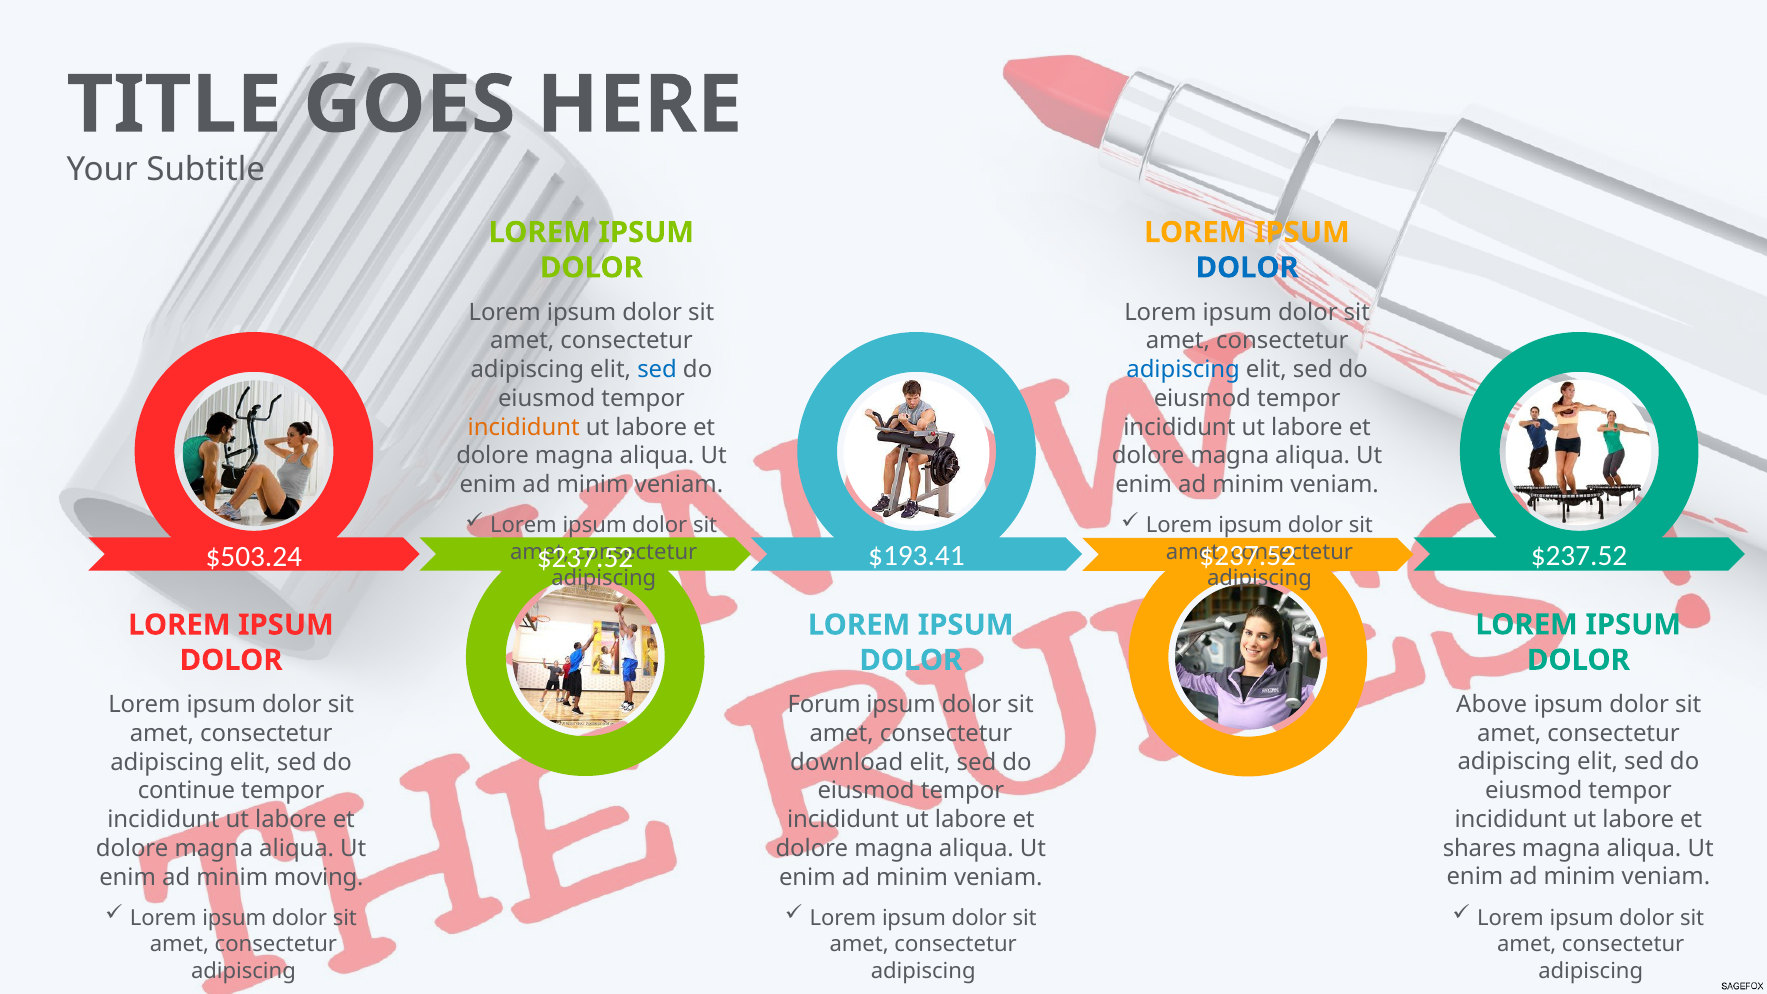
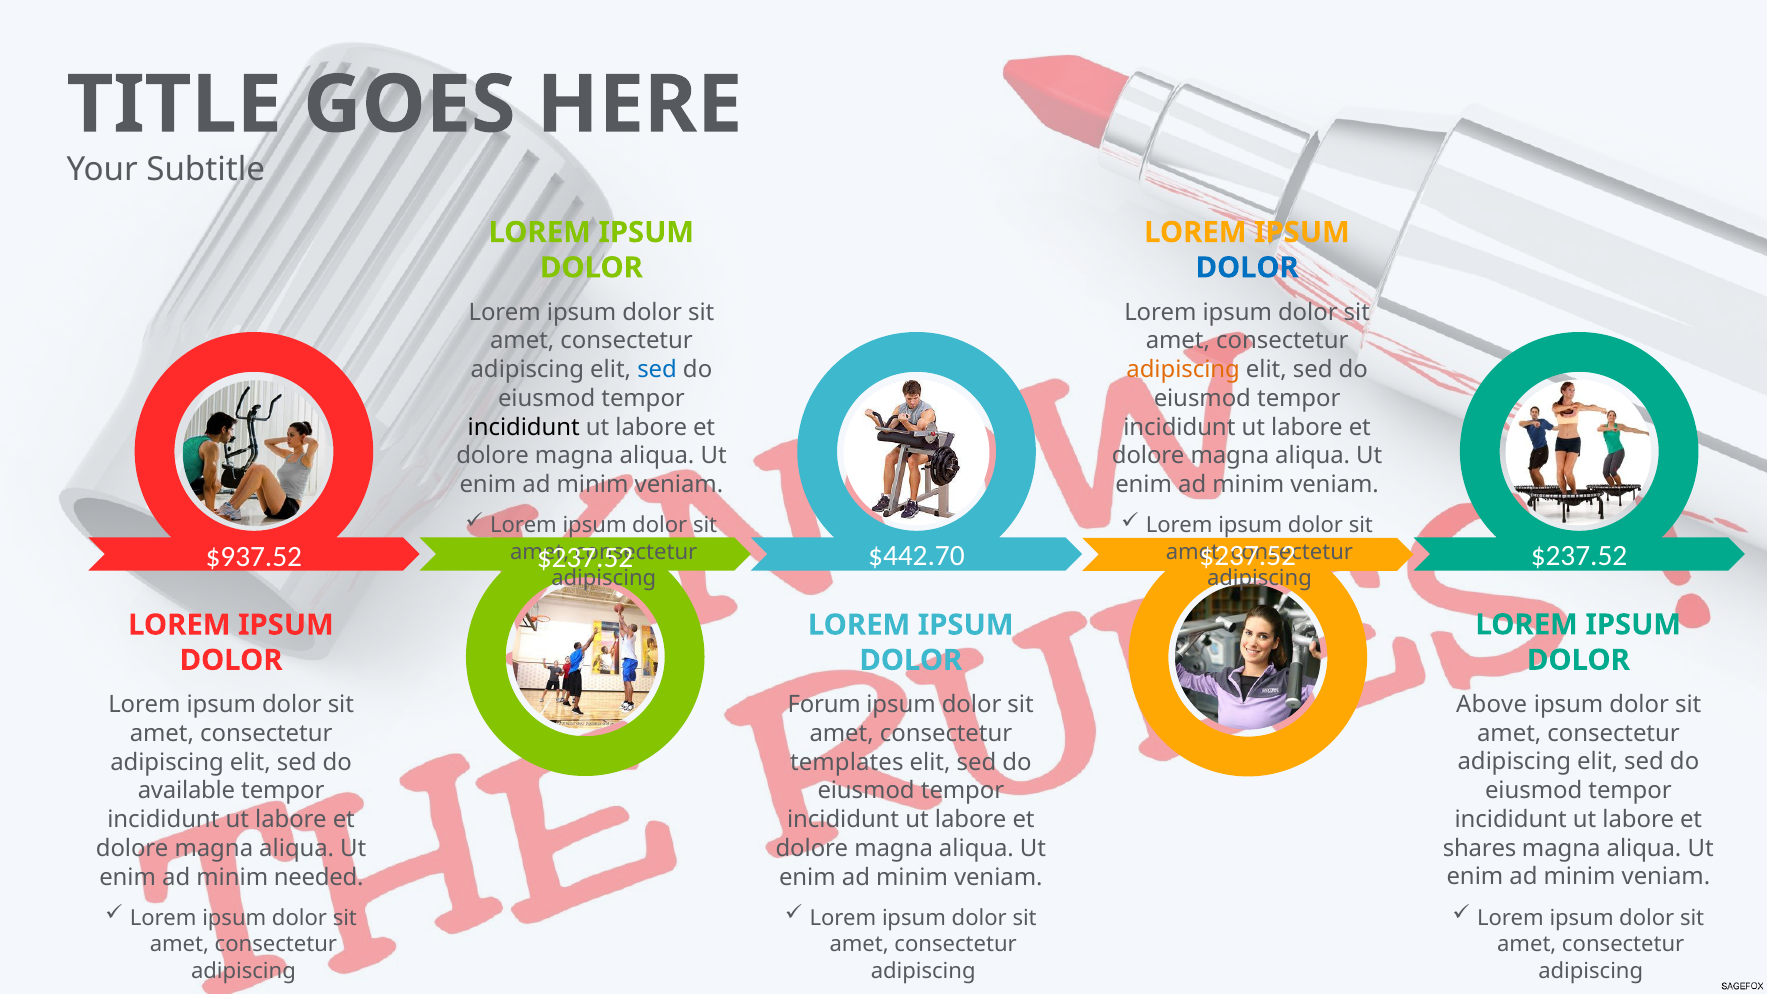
adipiscing at (1183, 370) colour: blue -> orange
incididunt at (524, 427) colour: orange -> black
$503.24: $503.24 -> $937.52
$193.41: $193.41 -> $442.70
download: download -> templates
continue: continue -> available
moving: moving -> needed
